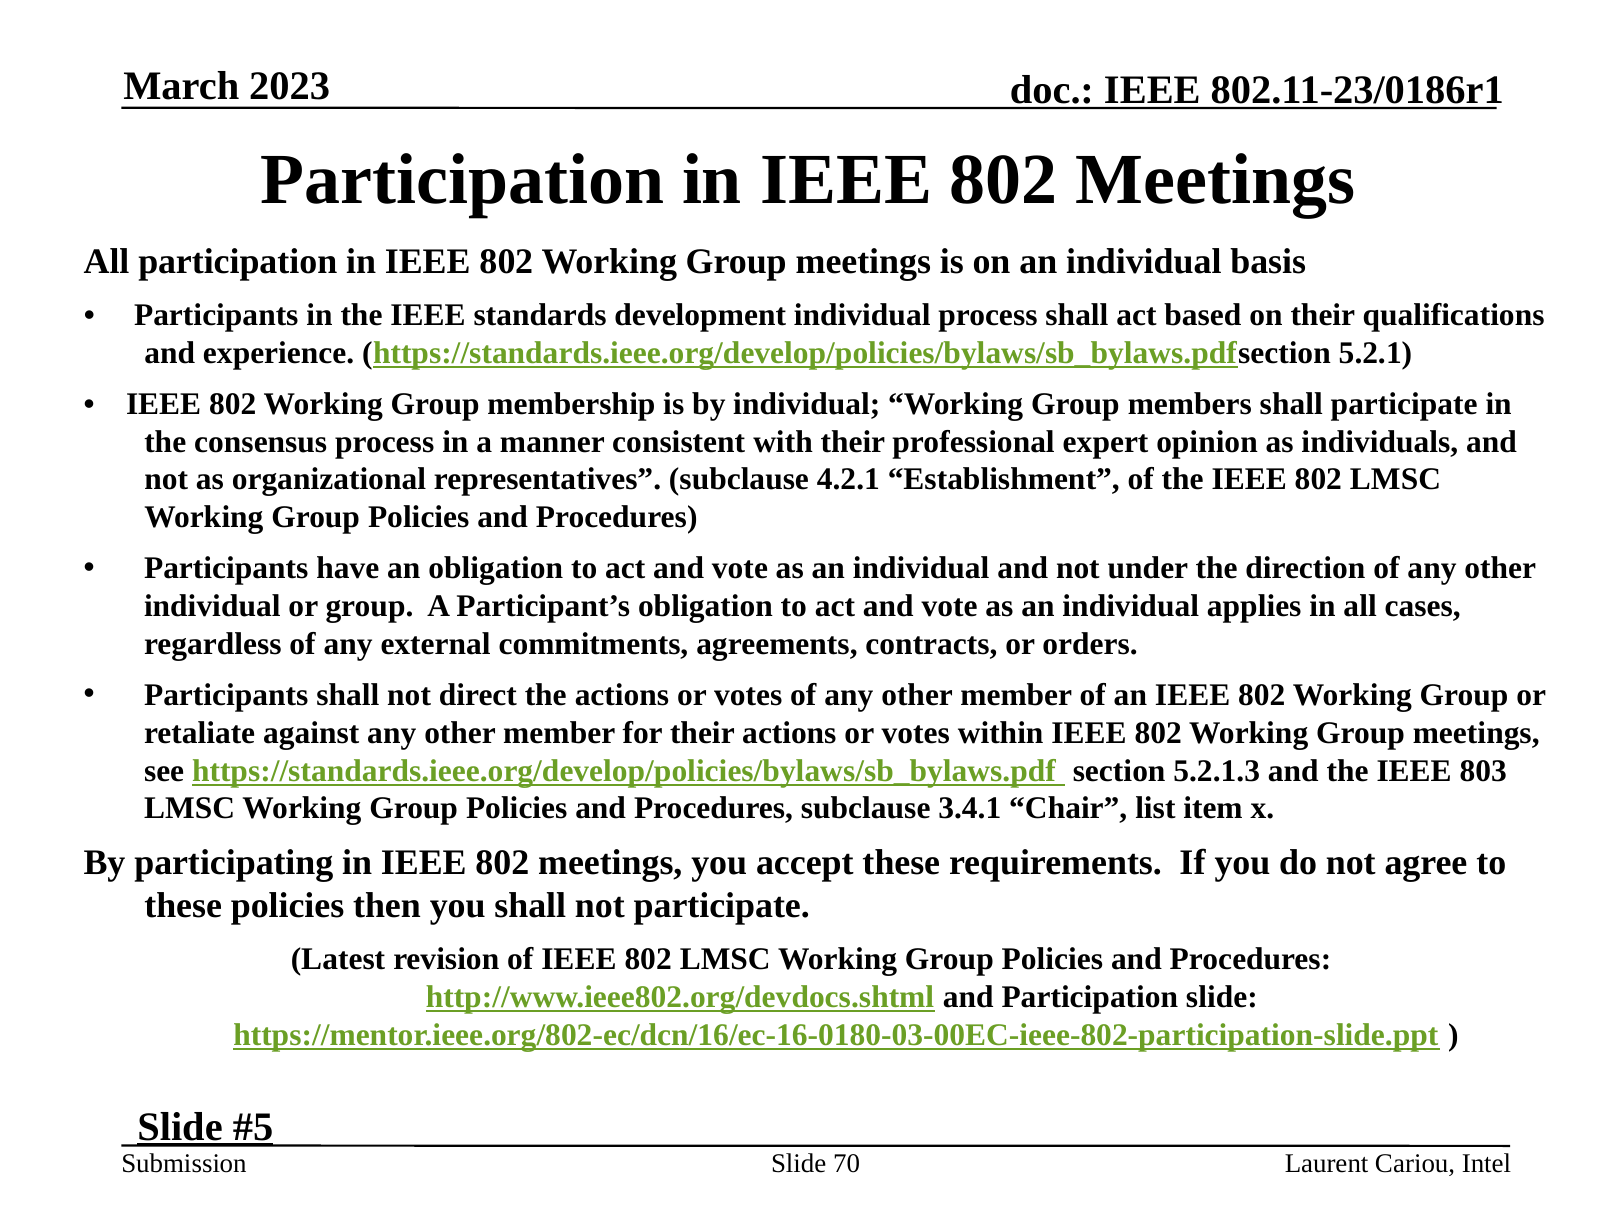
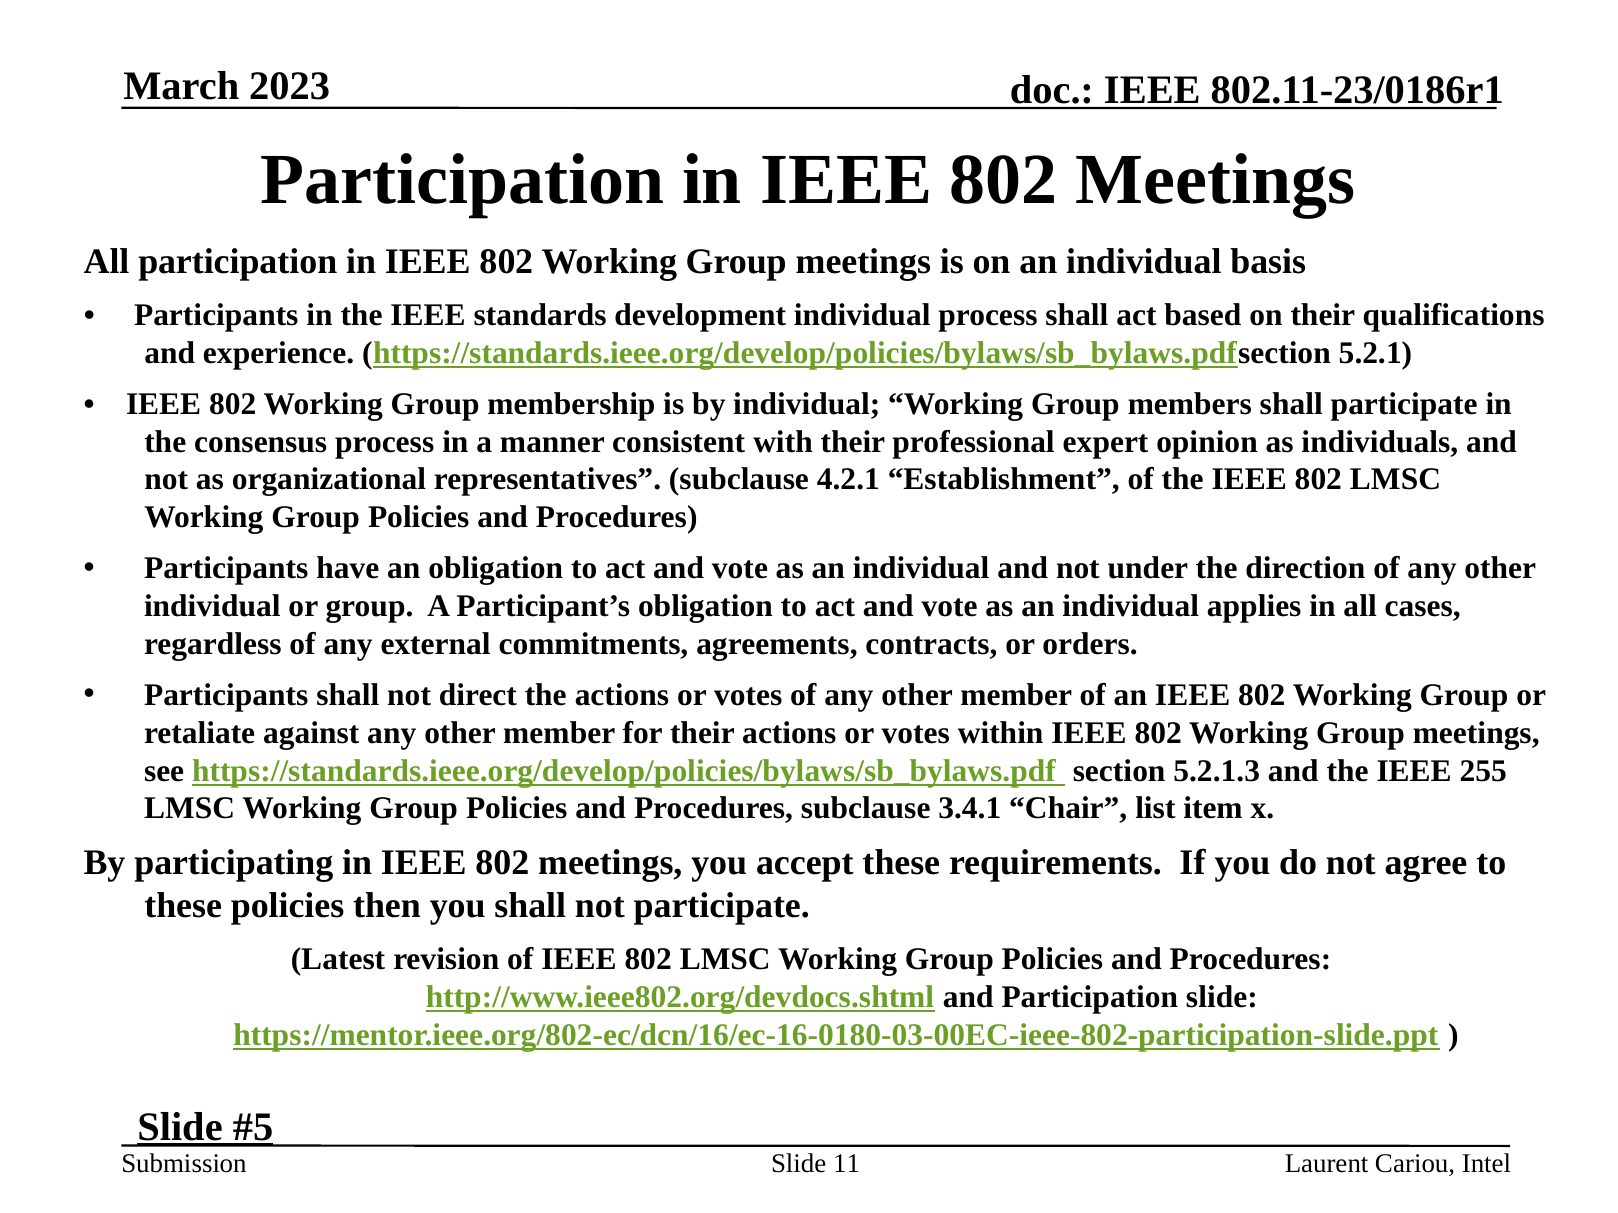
803: 803 -> 255
70: 70 -> 11
